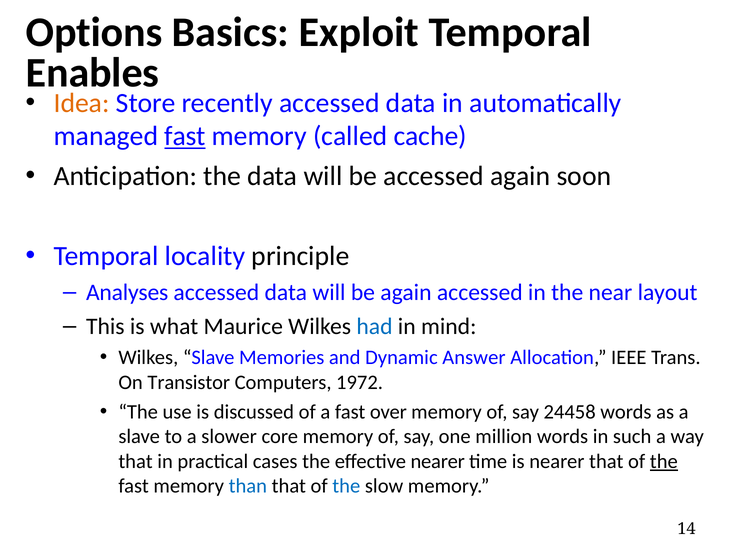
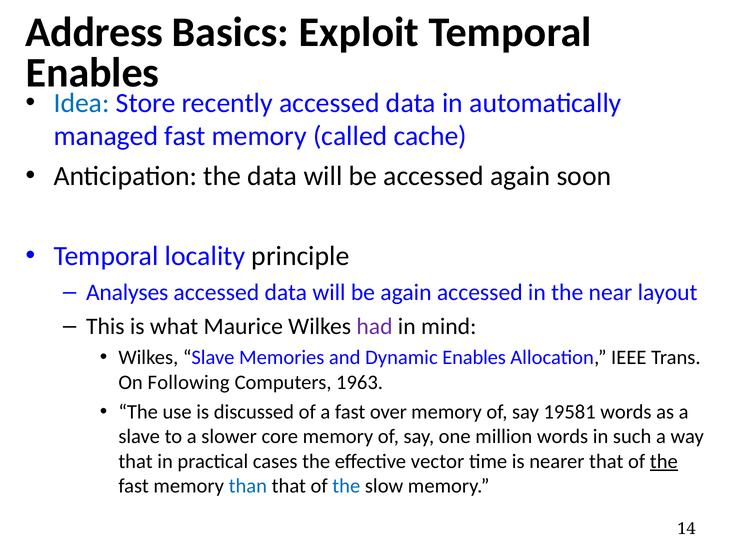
Options: Options -> Address
Idea colour: orange -> blue
fast at (185, 136) underline: present -> none
had colour: blue -> purple
Dynamic Answer: Answer -> Enables
Transistor: Transistor -> Following
1972: 1972 -> 1963
24458: 24458 -> 19581
effective nearer: nearer -> vector
